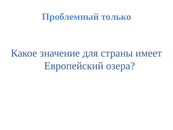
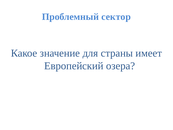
только: только -> сектор
